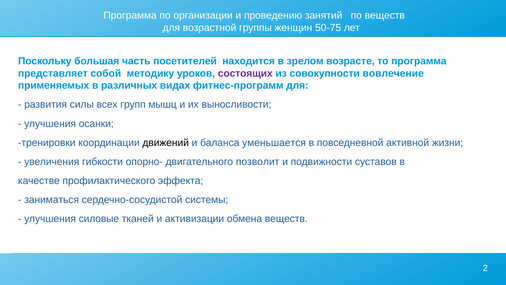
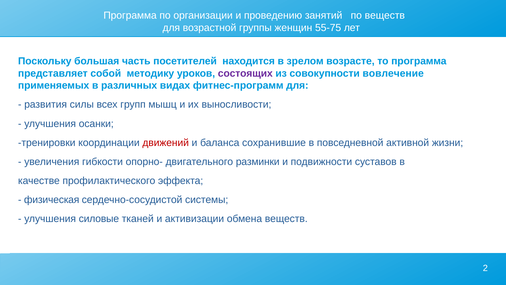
50-75: 50-75 -> 55-75
движений colour: black -> red
уменьшается: уменьшается -> сохранившие
позволит: позволит -> разминки
заниматься: заниматься -> физическая
